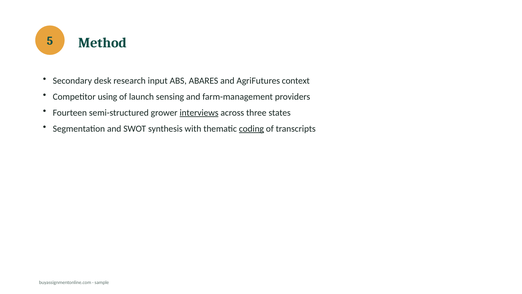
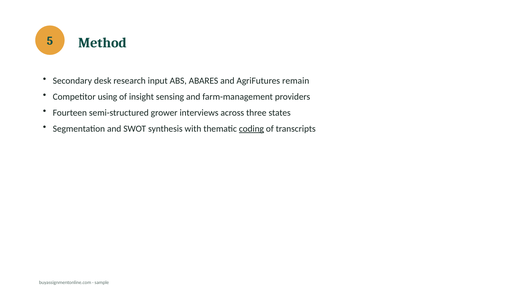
context: context -> remain
launch: launch -> insight
interviews underline: present -> none
